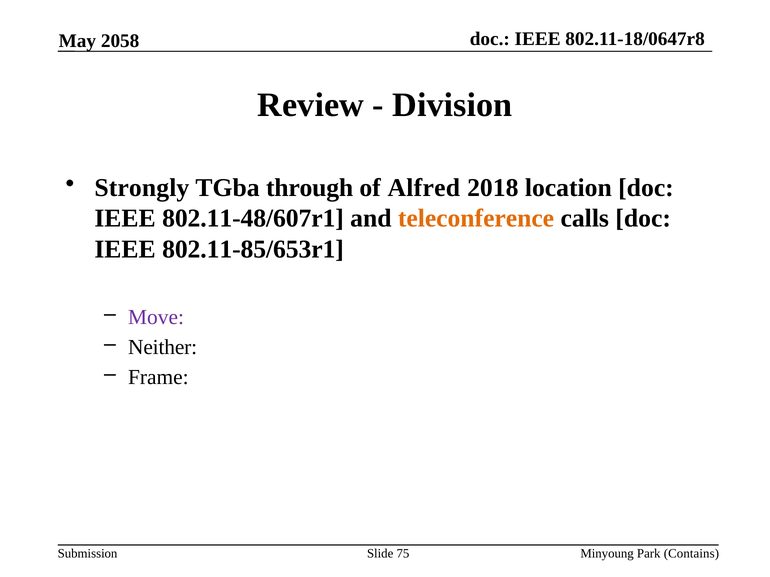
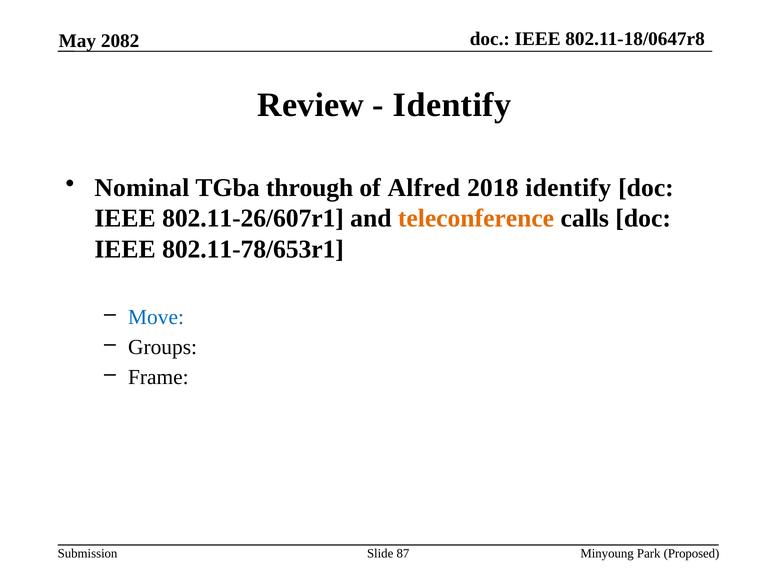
2058: 2058 -> 2082
Division at (452, 105): Division -> Identify
Strongly: Strongly -> Nominal
2018 location: location -> identify
802.11-48/607r1: 802.11-48/607r1 -> 802.11-26/607r1
802.11-85/653r1: 802.11-85/653r1 -> 802.11-78/653r1
Move colour: purple -> blue
Neither: Neither -> Groups
75: 75 -> 87
Contains: Contains -> Proposed
